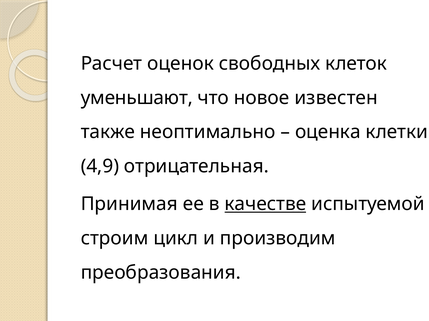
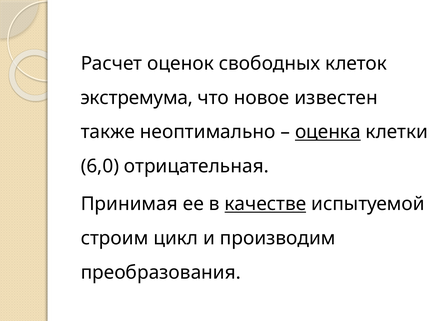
уменьшают: уменьшают -> экстремума
оценка underline: none -> present
4,9: 4,9 -> 6,0
